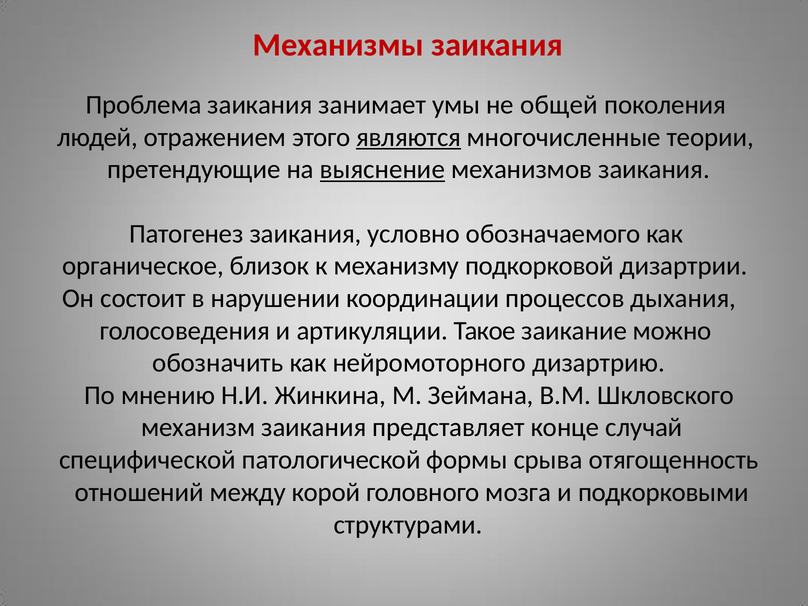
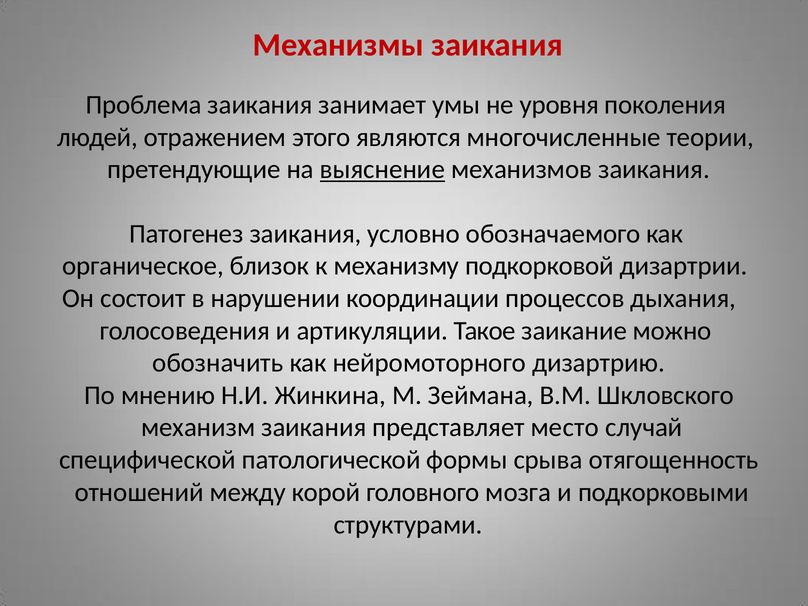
общей: общей -> уровня
являются underline: present -> none
конце: конце -> место
